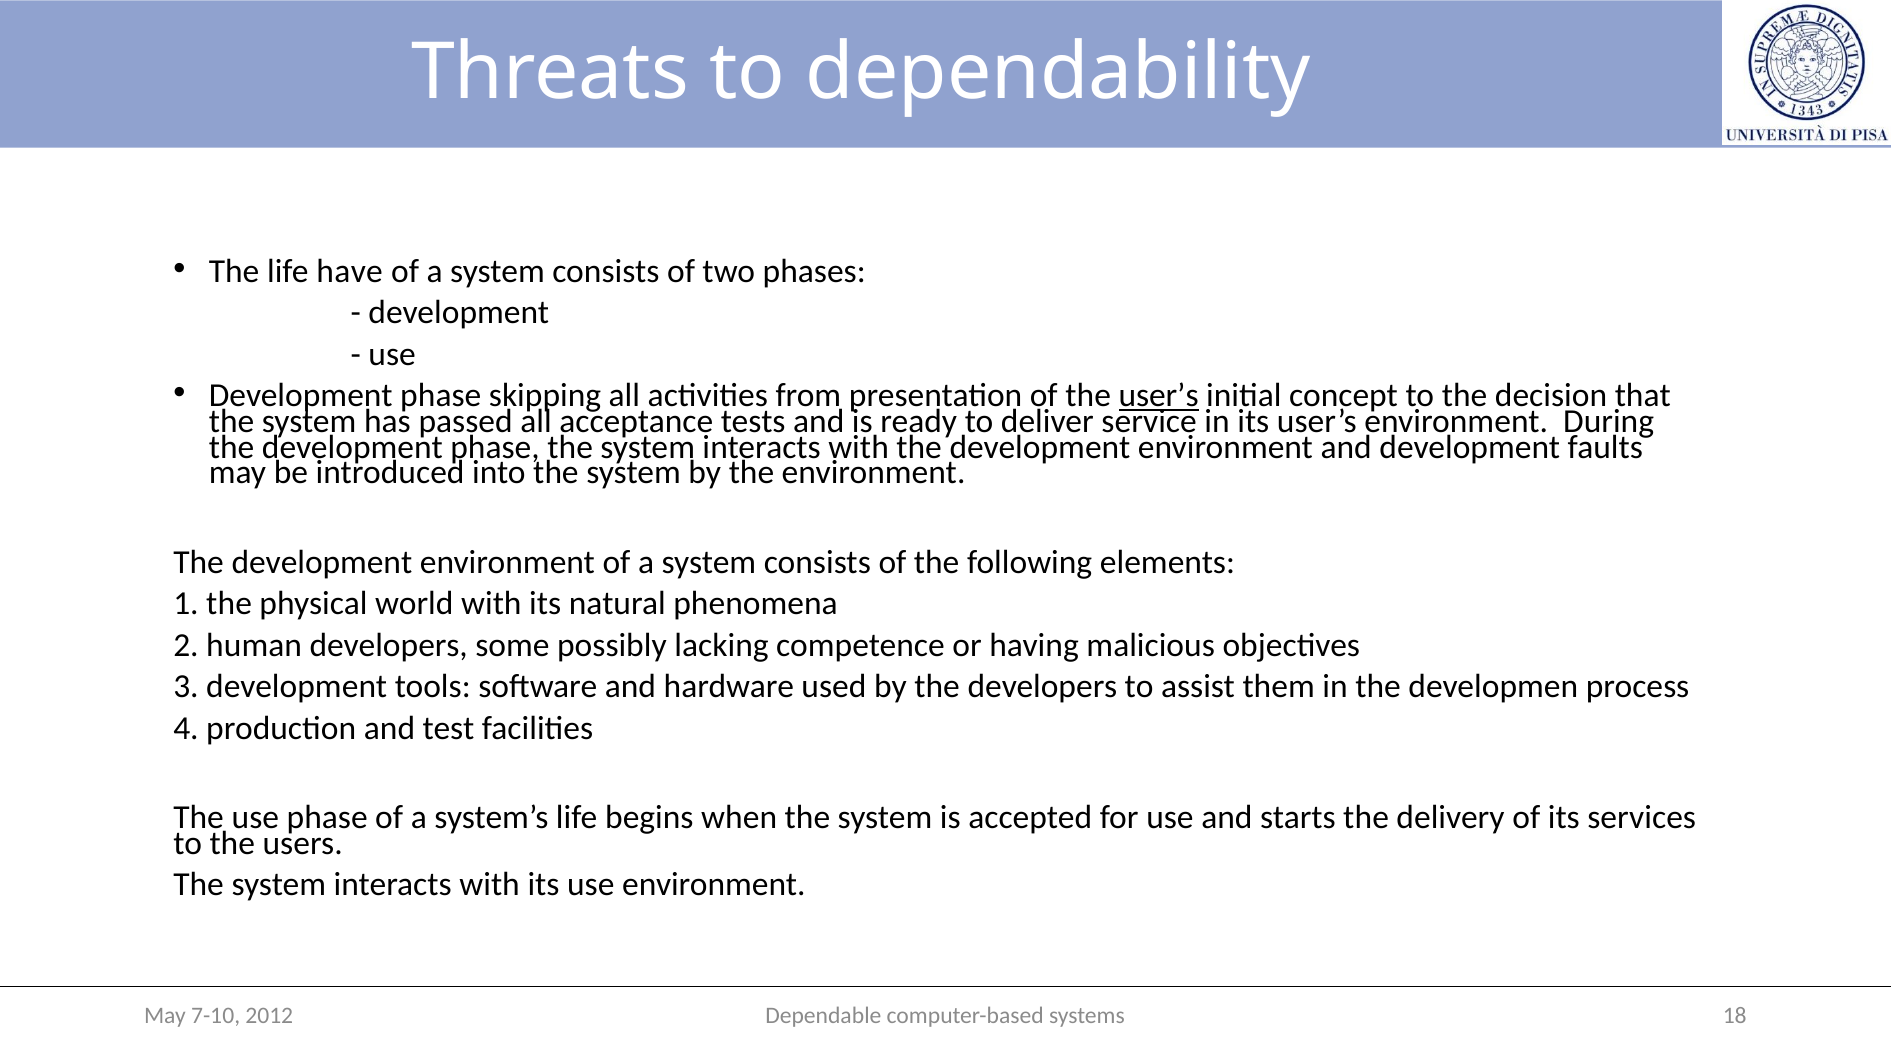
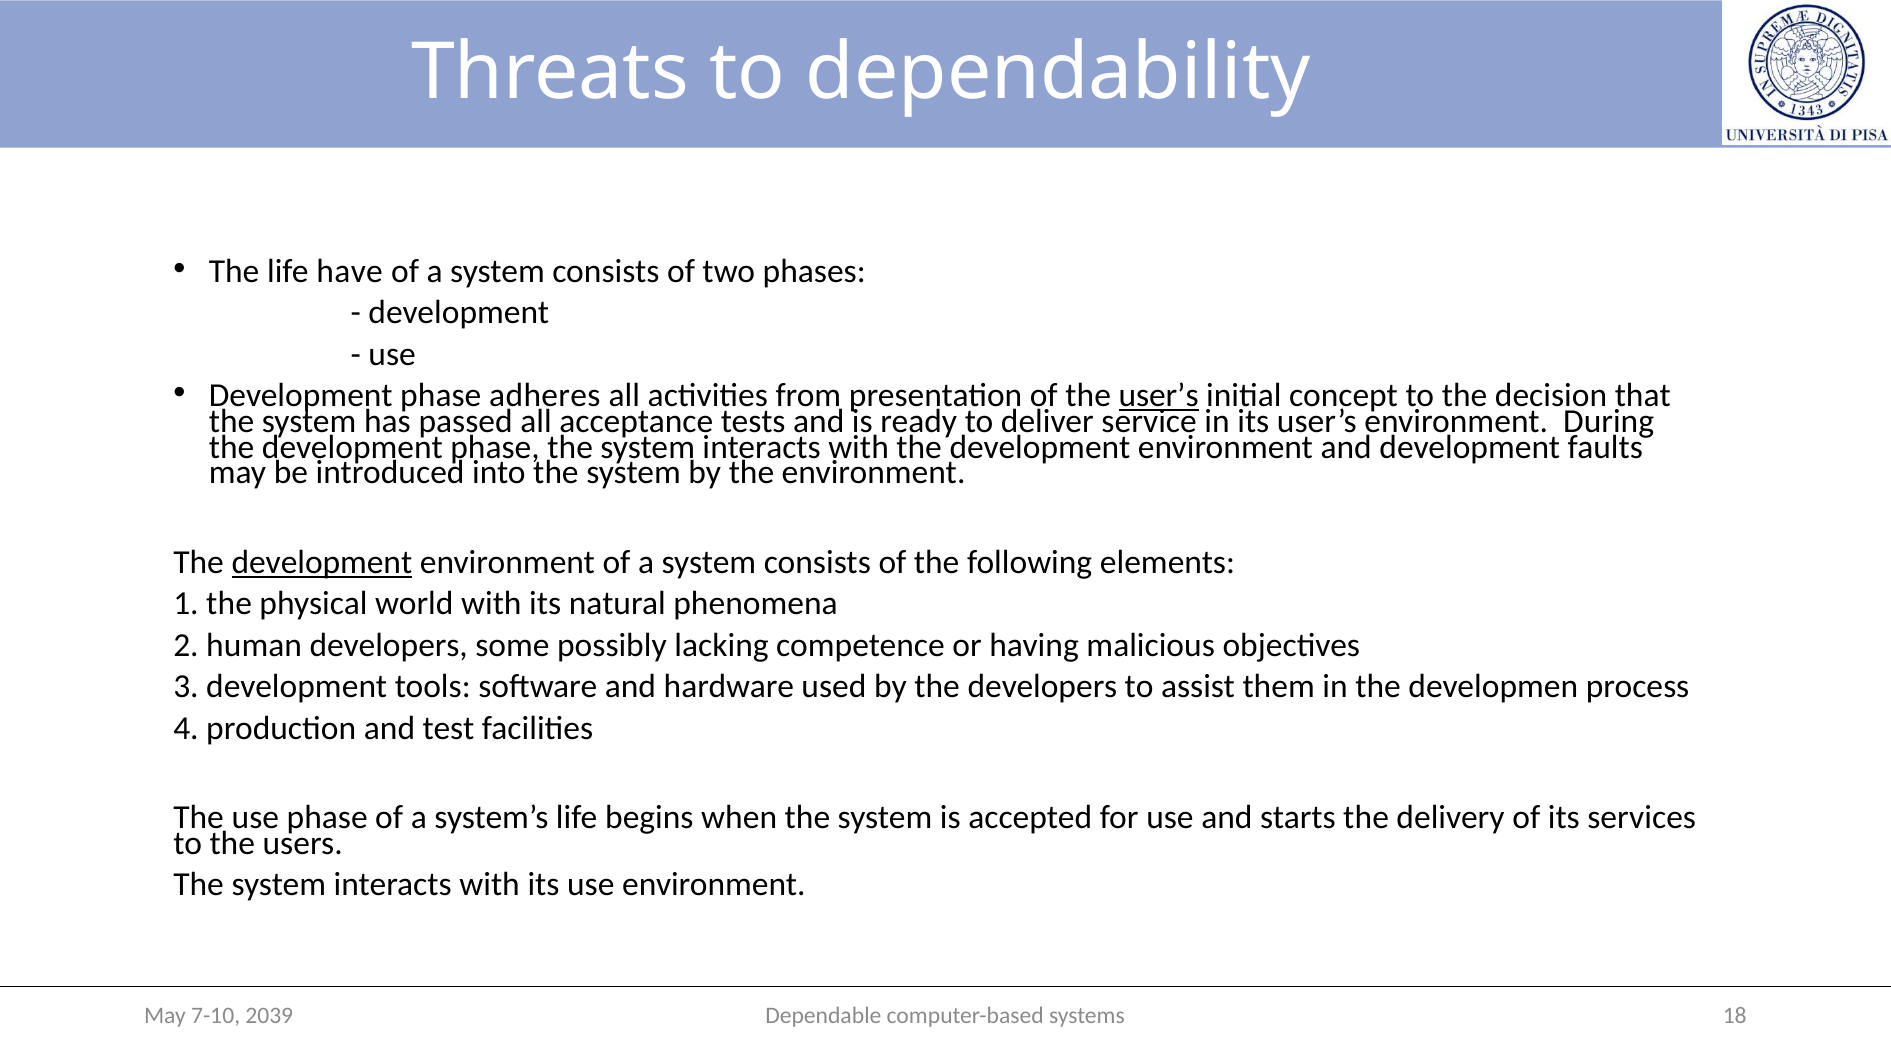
skipping: skipping -> adheres
development at (322, 562) underline: none -> present
2012: 2012 -> 2039
